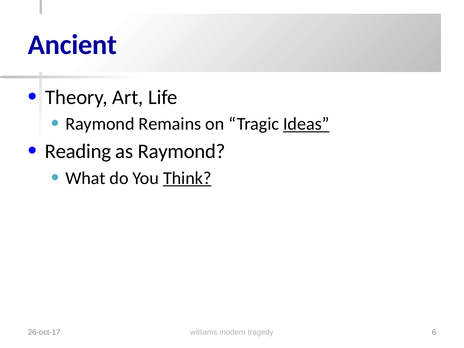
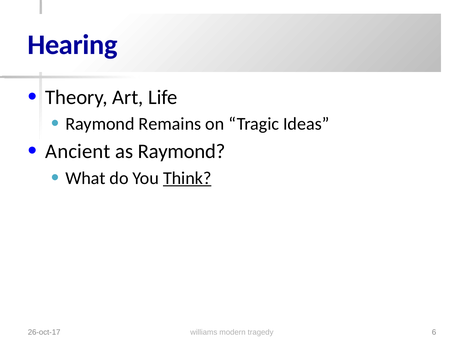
Ancient: Ancient -> Hearing
Ideas underline: present -> none
Reading: Reading -> Ancient
